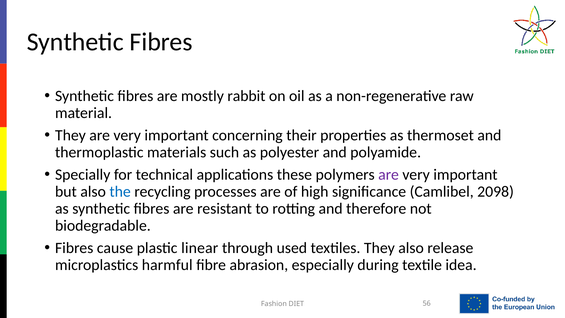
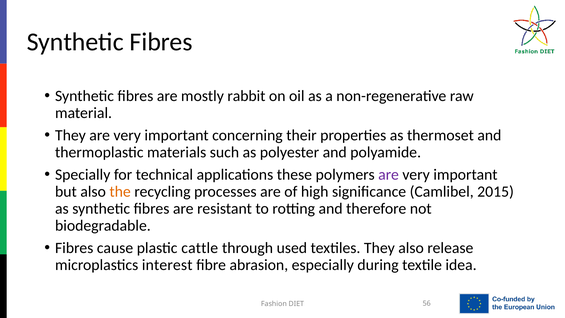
the colour: blue -> orange
2098: 2098 -> 2015
linear: linear -> cattle
harmful: harmful -> interest
